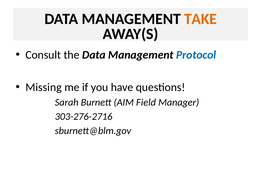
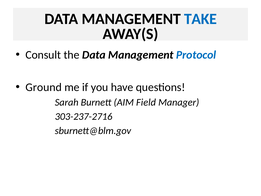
TAKE colour: orange -> blue
Missing: Missing -> Ground
303-276-2716: 303-276-2716 -> 303-237-2716
